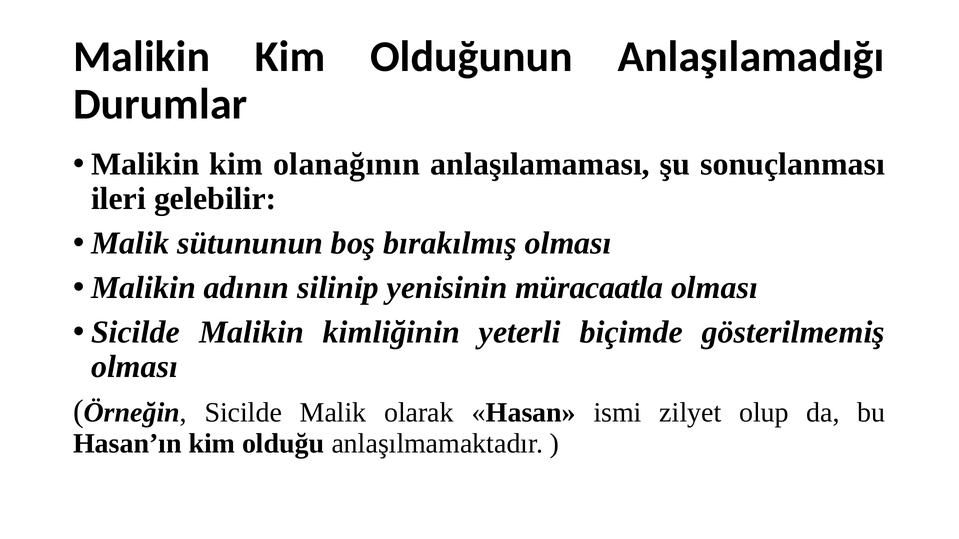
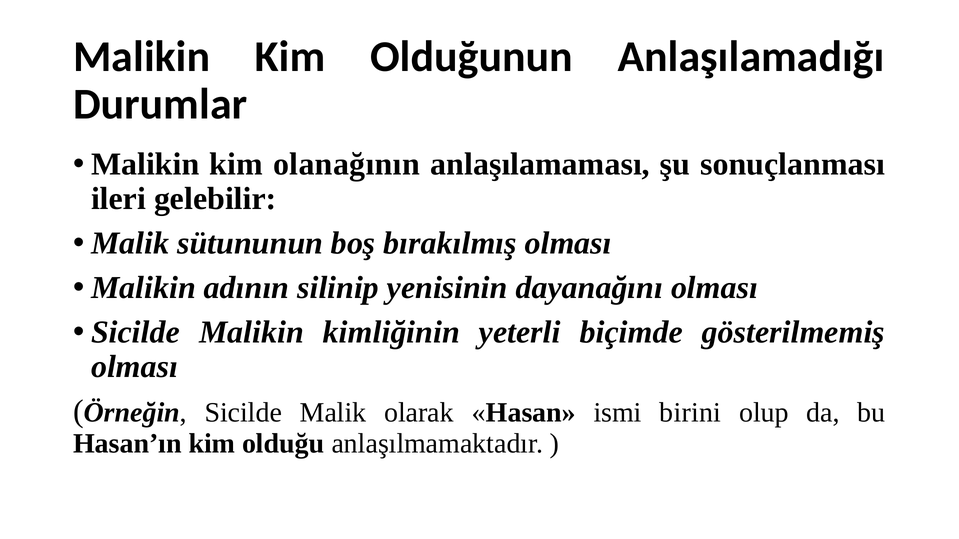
müracaatla: müracaatla -> dayanağını
zilyet: zilyet -> birini
